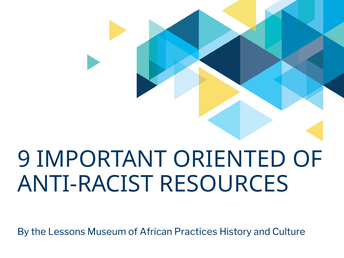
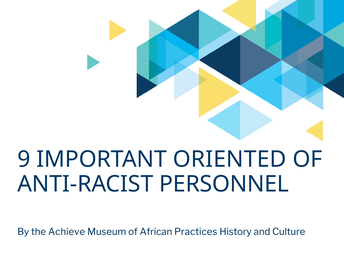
RESOURCES: RESOURCES -> PERSONNEL
Lessons: Lessons -> Achieve
